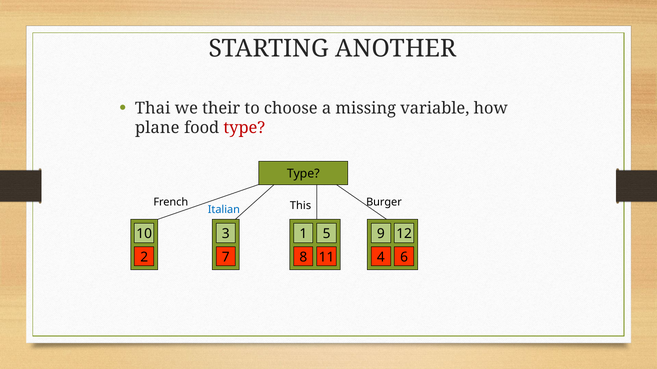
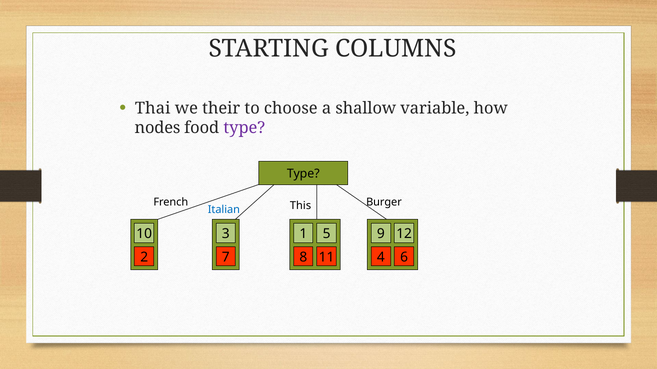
ANOTHER: ANOTHER -> COLUMNS
missing: missing -> shallow
plane: plane -> nodes
type at (244, 128) colour: red -> purple
